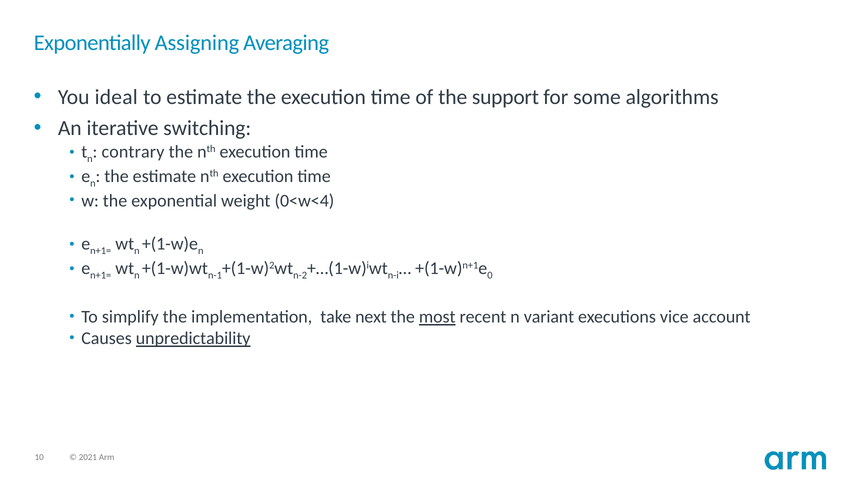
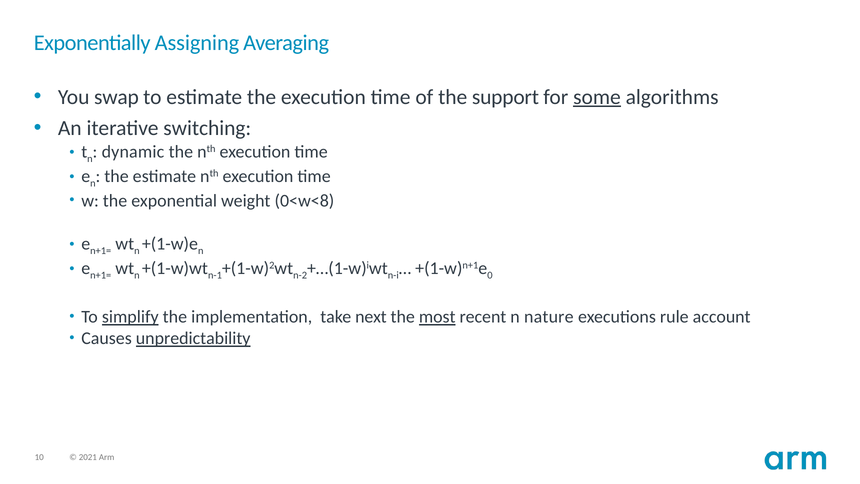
ideal: ideal -> swap
some underline: none -> present
contrary: contrary -> dynamic
0<w<4: 0<w<4 -> 0<w<8
simplify underline: none -> present
variant: variant -> nature
vice: vice -> rule
